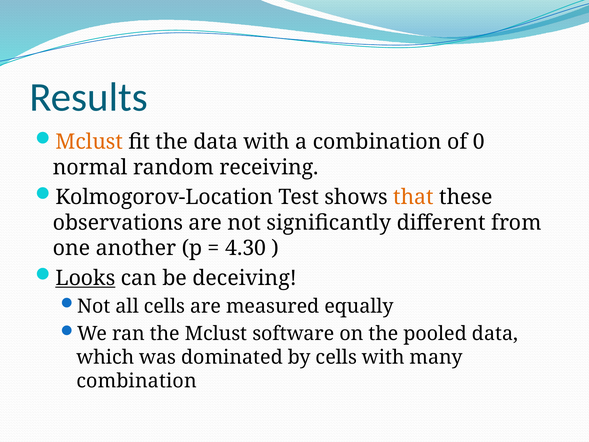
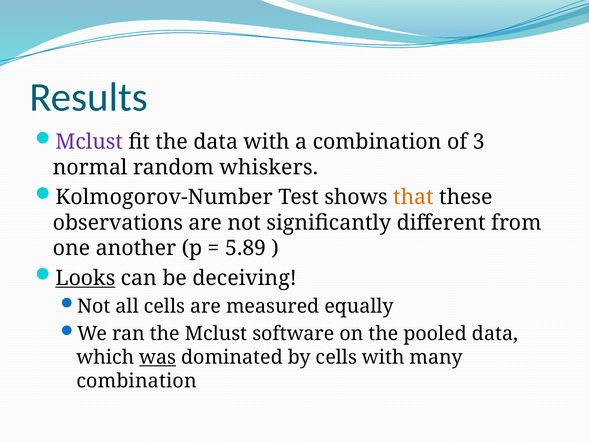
Mclust at (89, 142) colour: orange -> purple
0: 0 -> 3
receiving: receiving -> whiskers
Kolmogorov-Location: Kolmogorov-Location -> Kolmogorov-Number
4.30: 4.30 -> 5.89
was underline: none -> present
